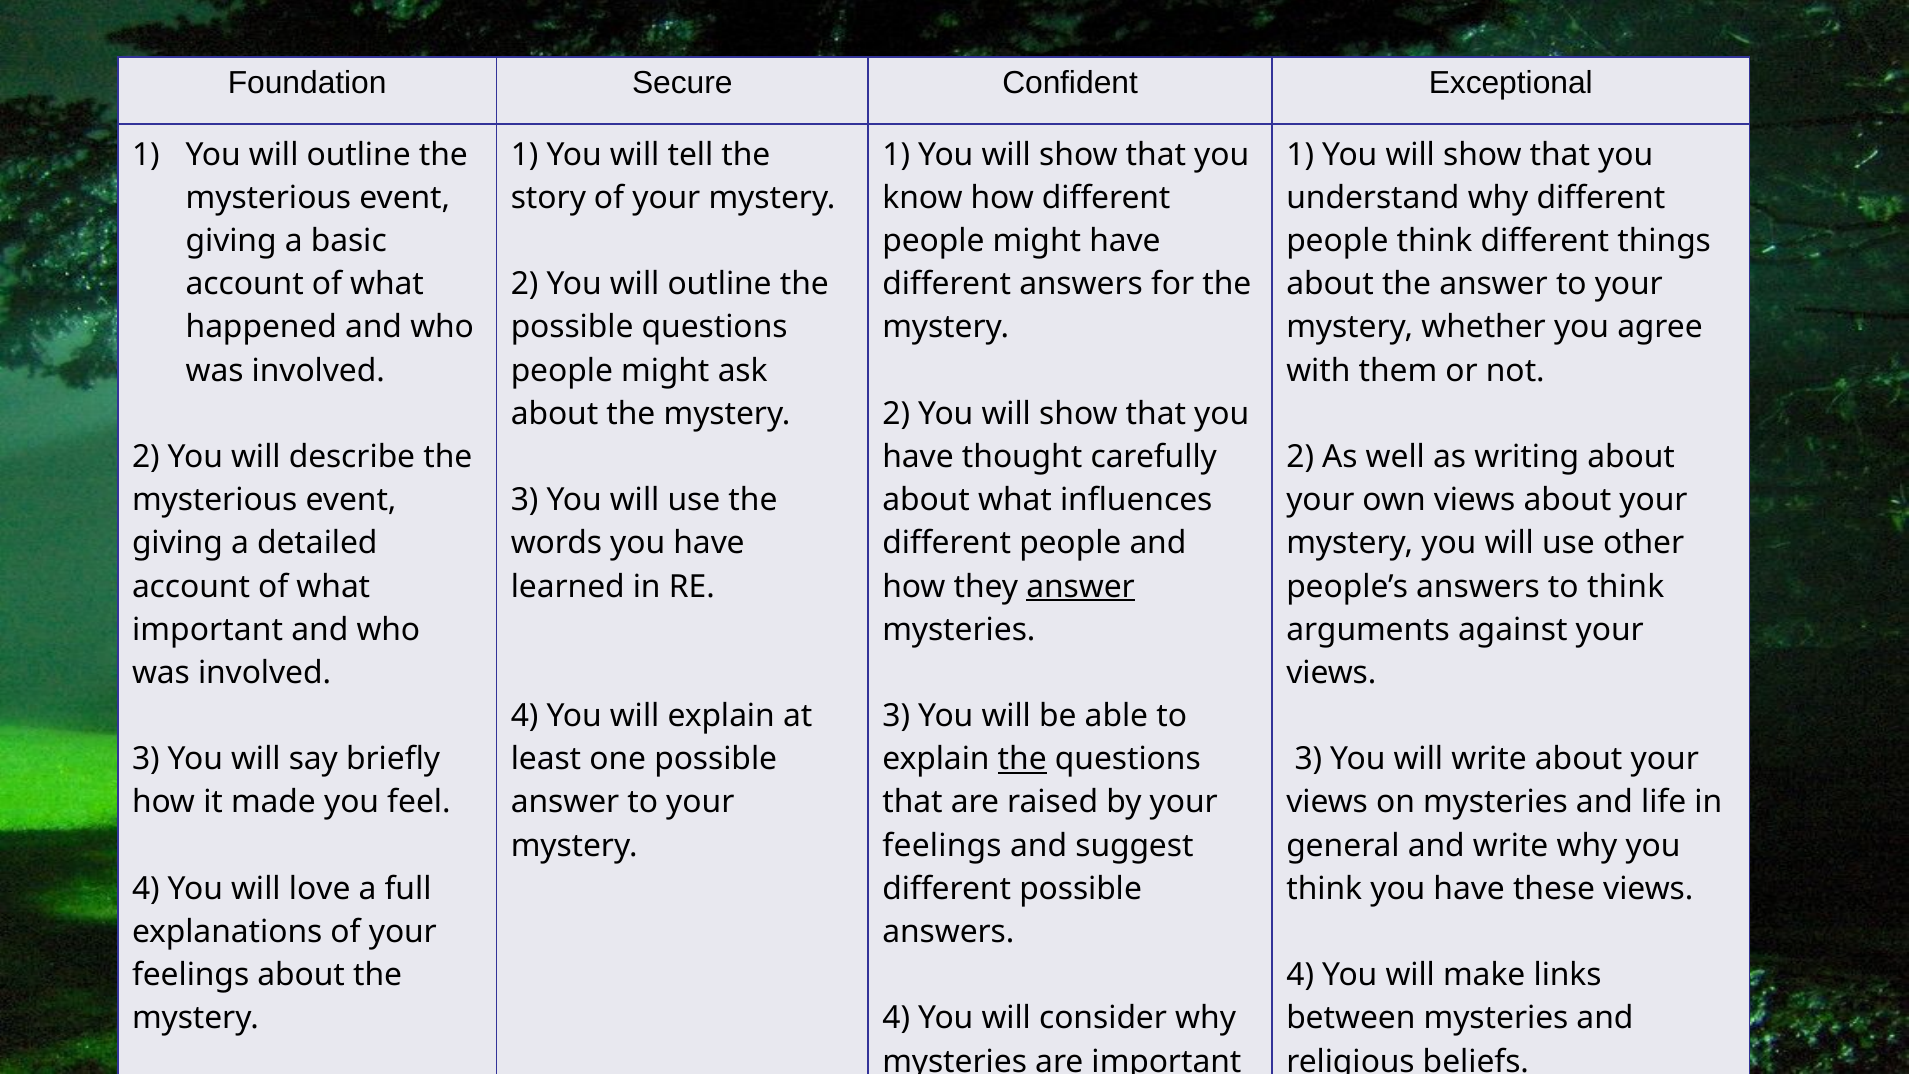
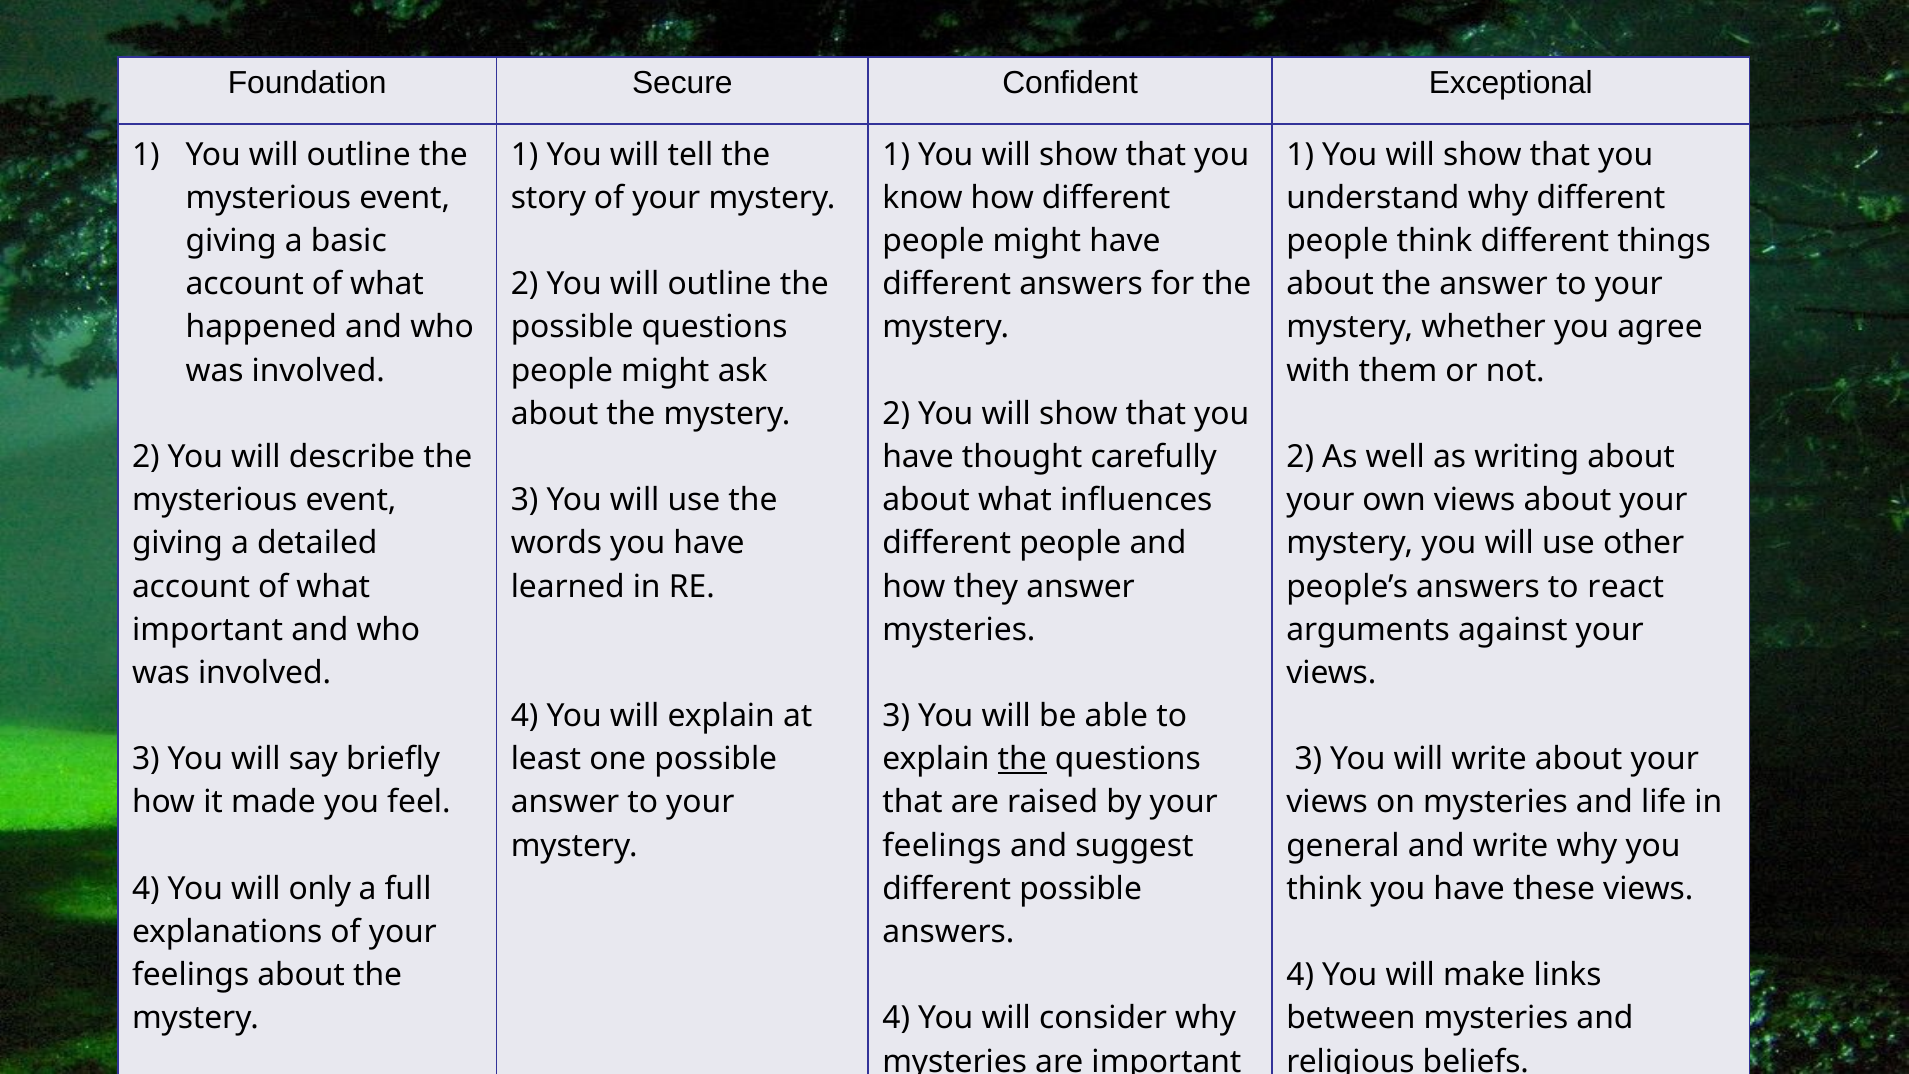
answer at (1081, 586) underline: present -> none
to think: think -> react
love: love -> only
